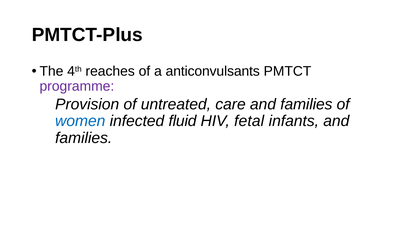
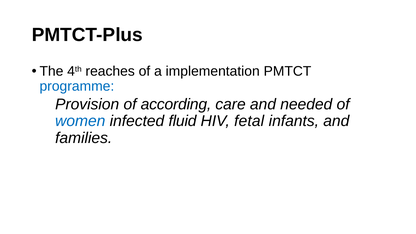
anticonvulsants: anticonvulsants -> implementation
programme colour: purple -> blue
untreated: untreated -> according
care and families: families -> needed
